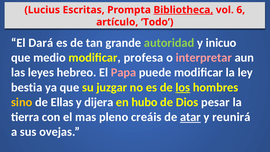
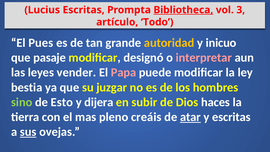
6: 6 -> 3
Dará: Dará -> Pues
autoridad colour: light green -> yellow
medio: medio -> pasaje
profesa: profesa -> designó
hebreo: hebreo -> vender
los underline: present -> none
sino colour: yellow -> light green
Ellas: Ellas -> Esto
hubo: hubo -> subir
pesar: pesar -> haces
y reunirá: reunirá -> escritas
sus underline: none -> present
